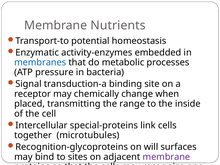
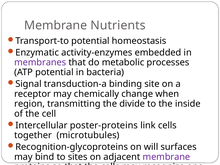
membranes colour: blue -> purple
ATP pressure: pressure -> potential
placed: placed -> region
range: range -> divide
special-proteins: special-proteins -> poster-proteins
